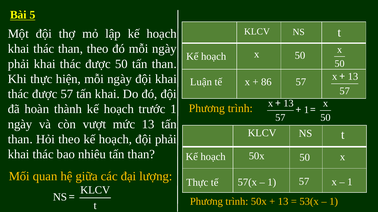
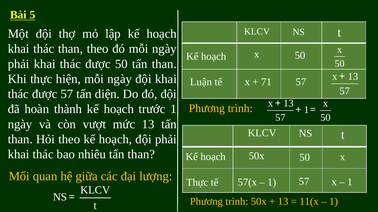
86: 86 -> 71
tấn khai: khai -> diện
53(x: 53(x -> 11(x
